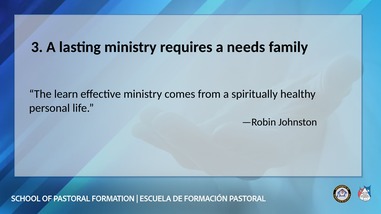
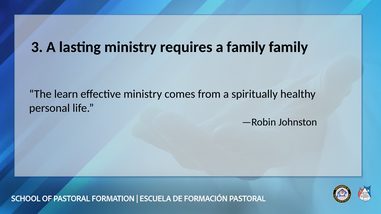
a needs: needs -> family
